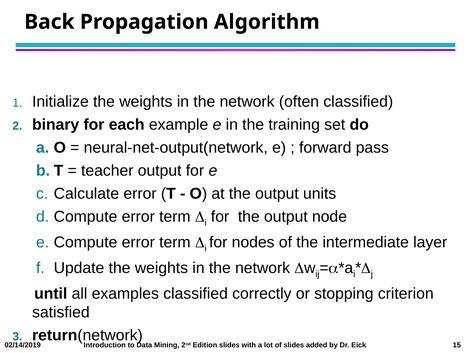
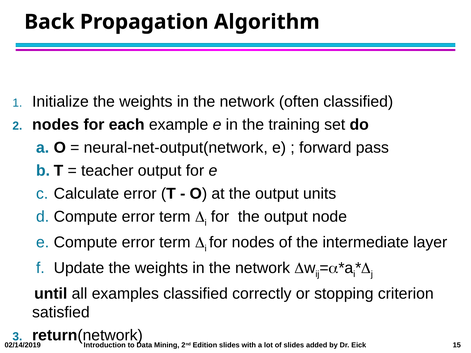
binary at (56, 125): binary -> nodes
